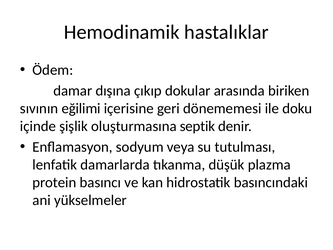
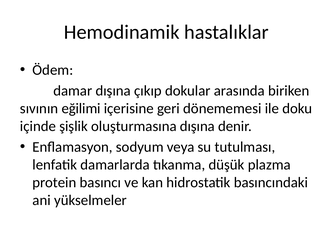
oluşturmasına septik: septik -> dışına
